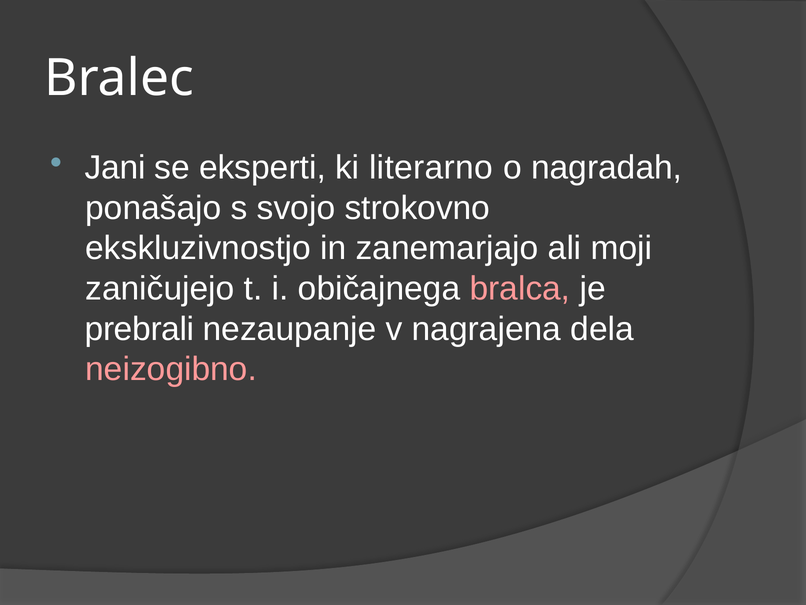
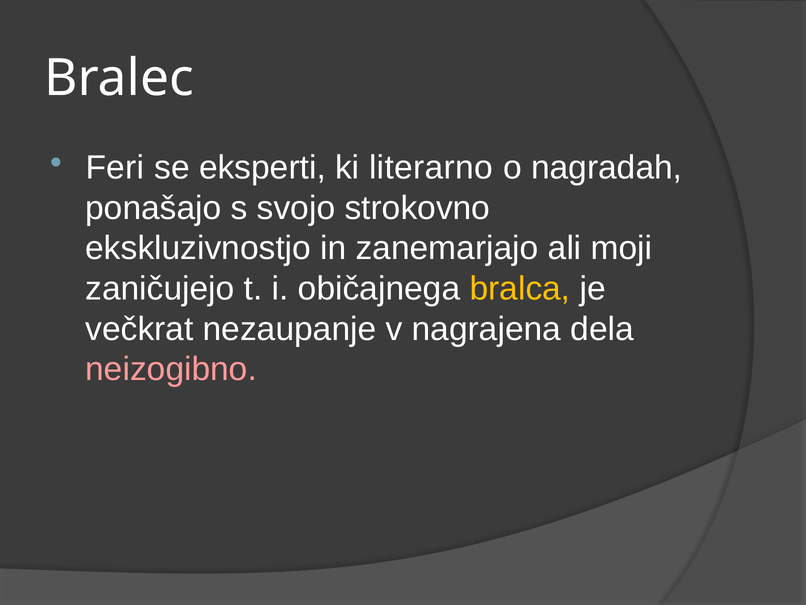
Jani: Jani -> Feri
bralca colour: pink -> yellow
prebrali: prebrali -> večkrat
